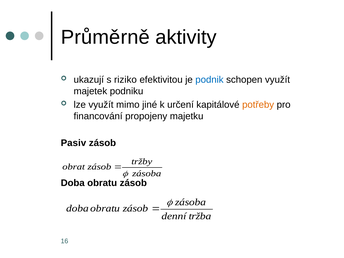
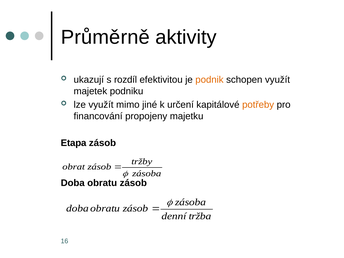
riziko: riziko -> rozdíl
podnik colour: blue -> orange
Pasiv: Pasiv -> Etapa
